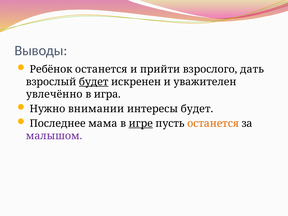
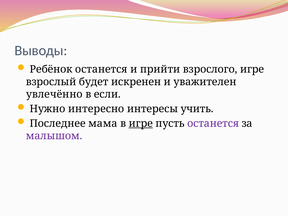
взрослого дать: дать -> игре
будет at (94, 82) underline: present -> none
игра: игра -> если
внимании: внимании -> интересно
интересы будет: будет -> учить
останется at (213, 123) colour: orange -> purple
